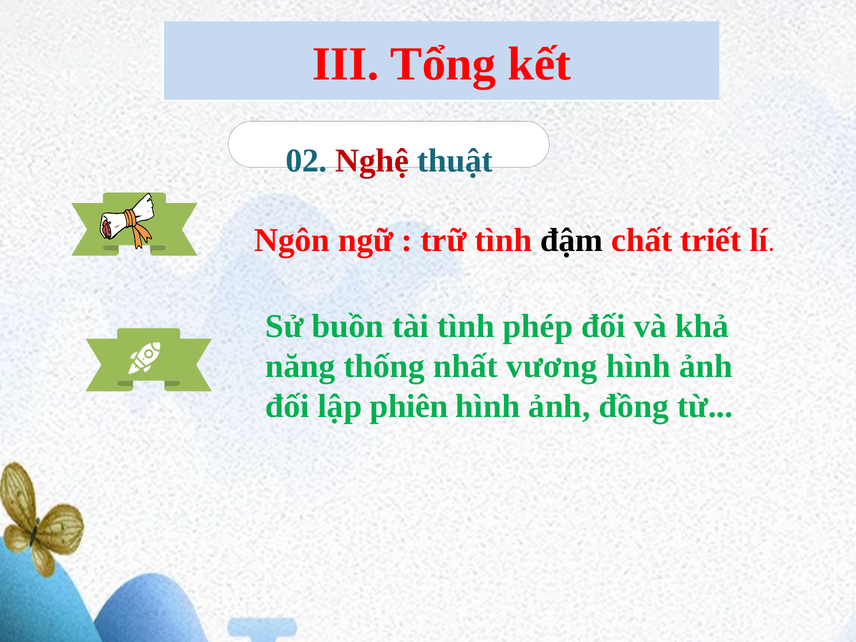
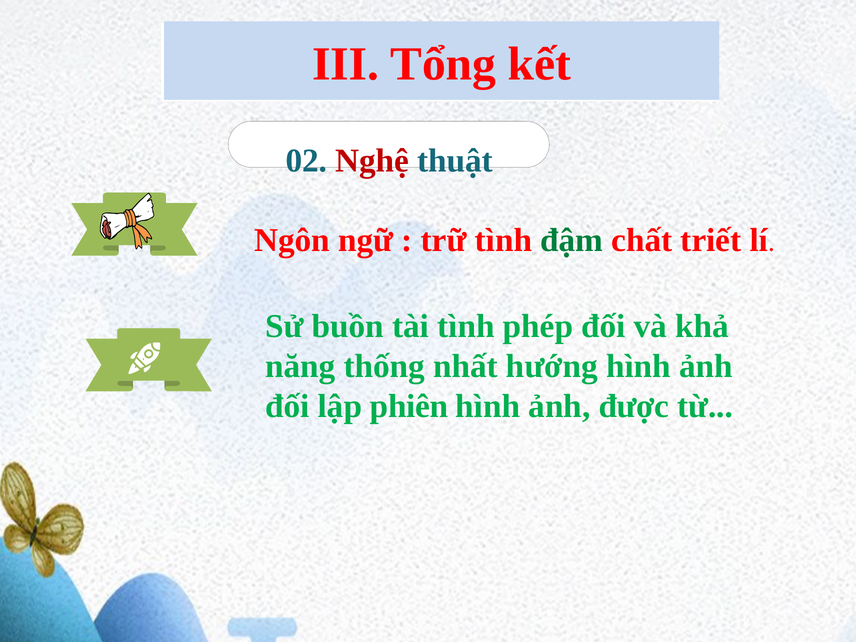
đậm colour: black -> green
vương: vương -> hướng
đồng: đồng -> được
